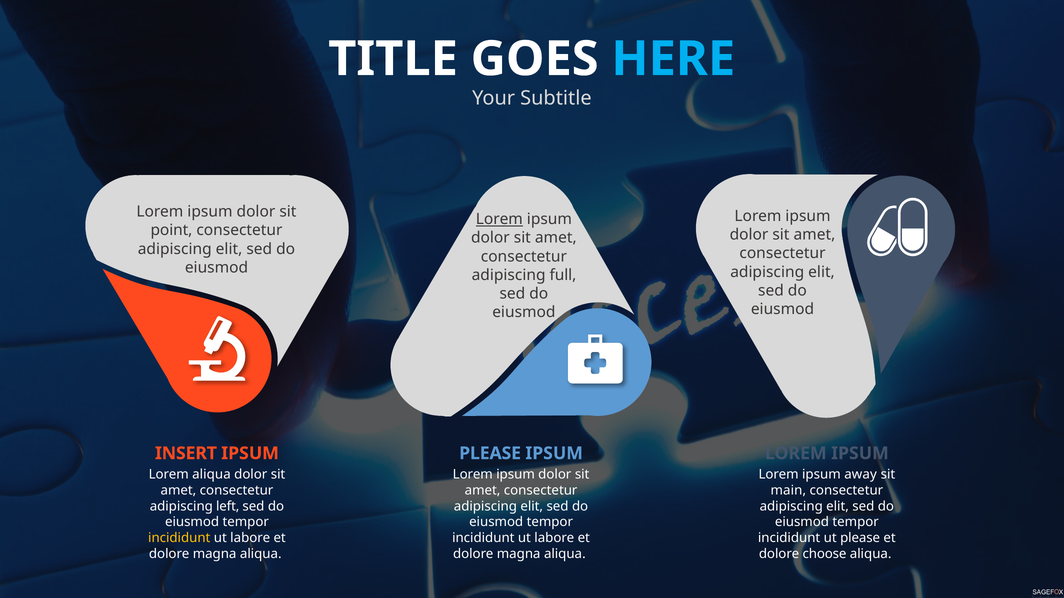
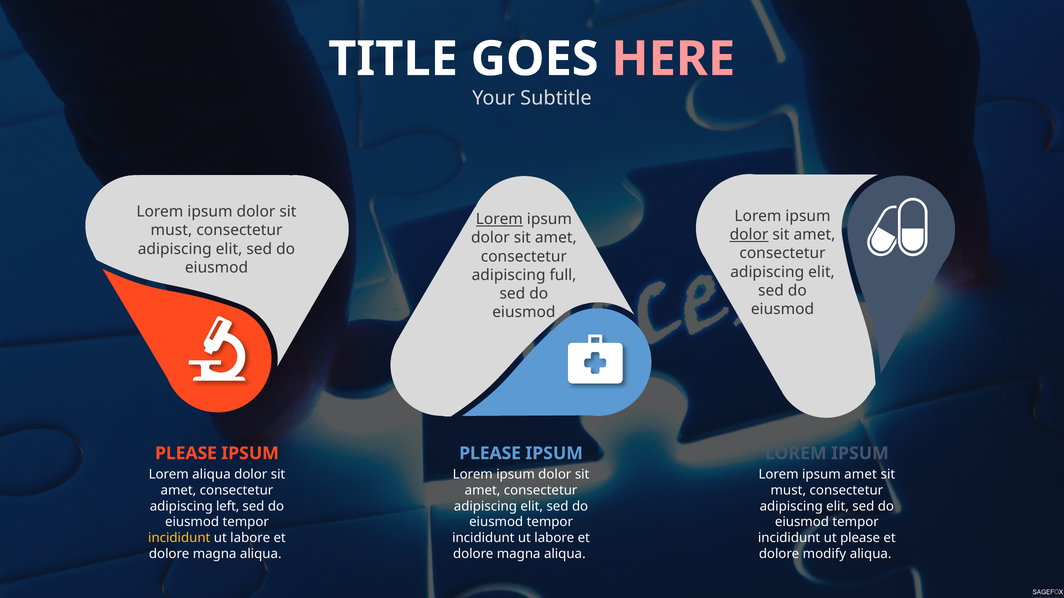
HERE colour: light blue -> pink
point at (171, 231): point -> must
dolor at (749, 235) underline: none -> present
INSERT at (186, 454): INSERT -> PLEASE
ipsum away: away -> amet
main at (788, 491): main -> must
choose: choose -> modify
